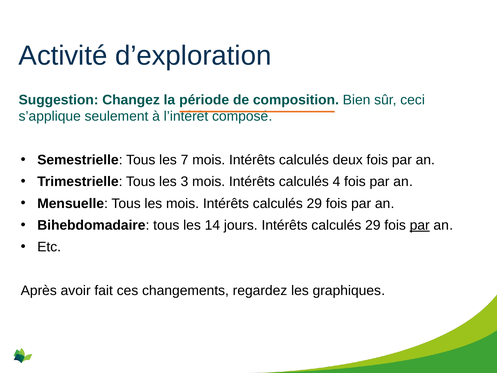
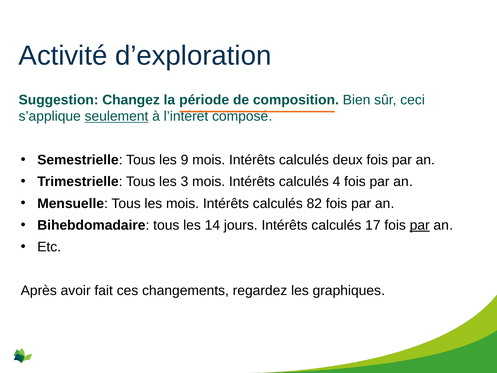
seulement underline: none -> present
7: 7 -> 9
mois Intérêts calculés 29: 29 -> 82
jours Intérêts calculés 29: 29 -> 17
